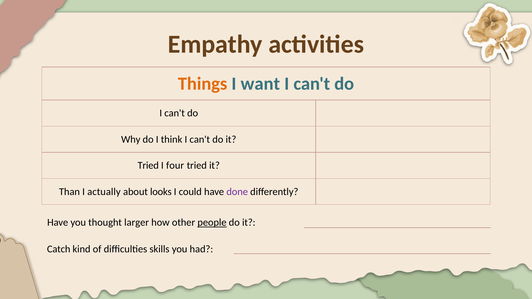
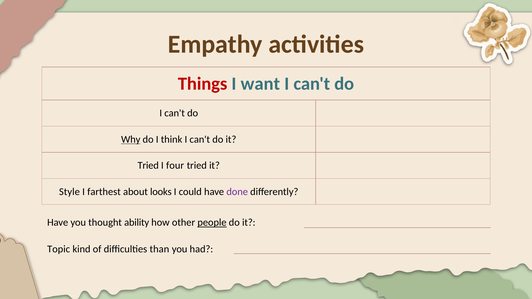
Things colour: orange -> red
Why underline: none -> present
Than: Than -> Style
actually: actually -> farthest
larger: larger -> ability
Catch: Catch -> Topic
skills: skills -> than
